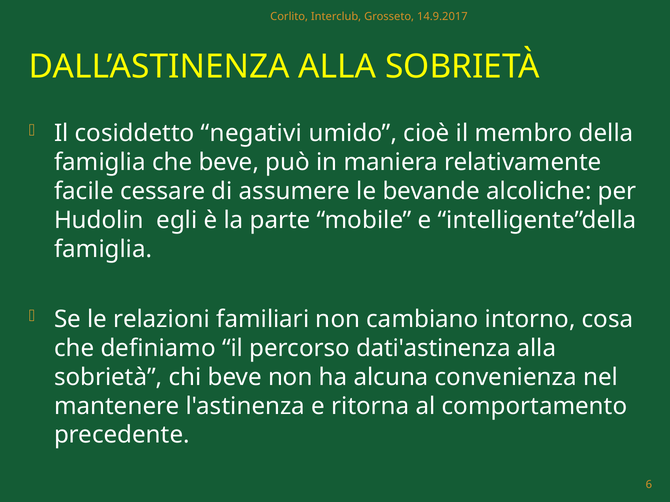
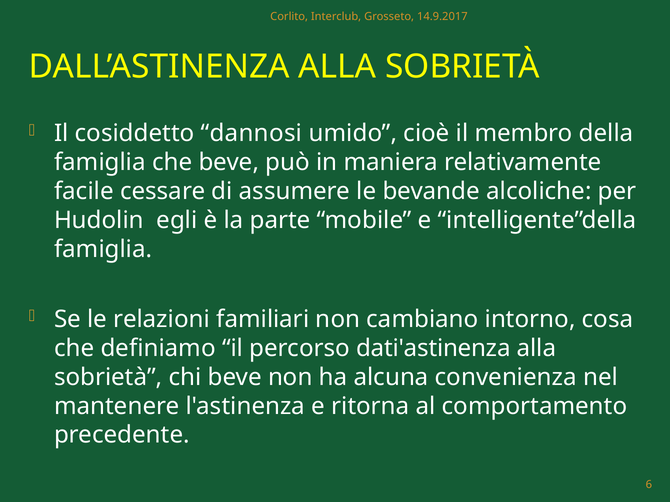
negativi: negativi -> dannosi
